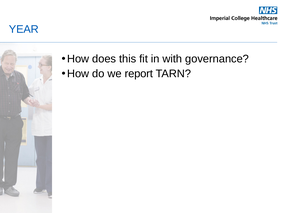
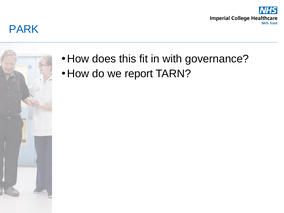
YEAR: YEAR -> PARK
